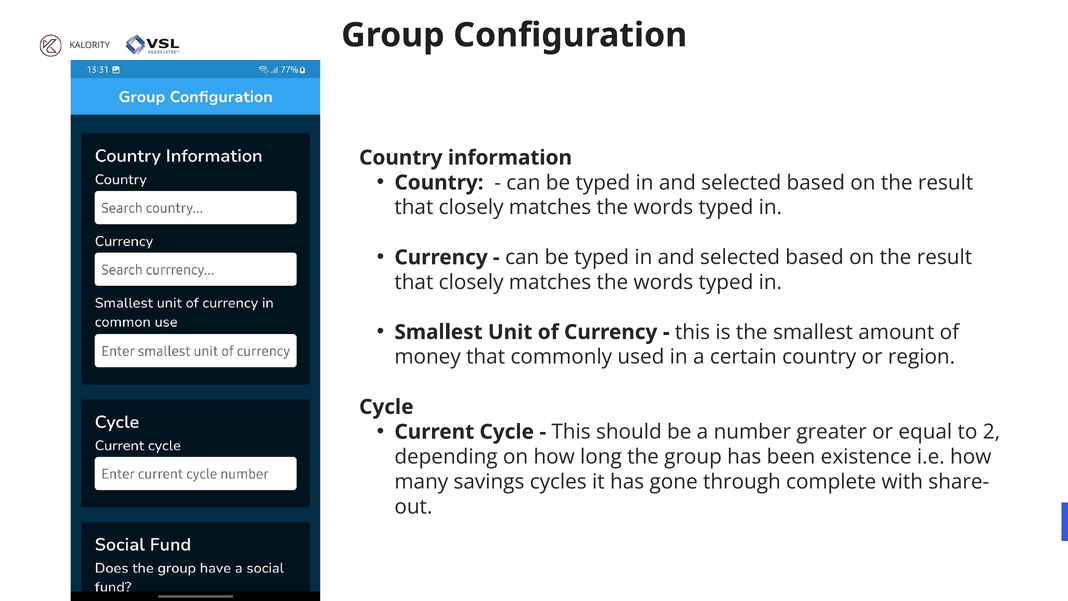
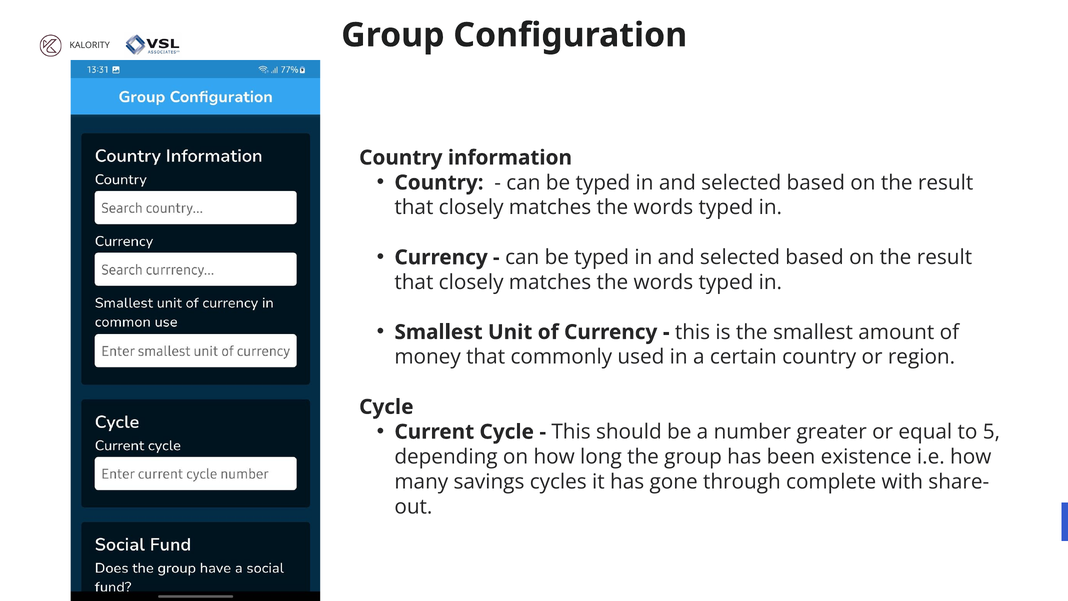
2: 2 -> 5
